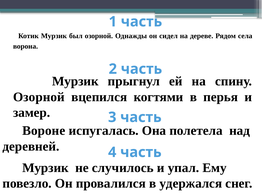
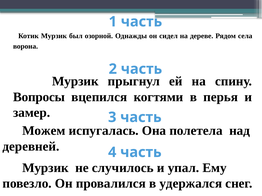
Озорной at (39, 97): Озорной -> Вопросы
Вороне: Вороне -> Можем
